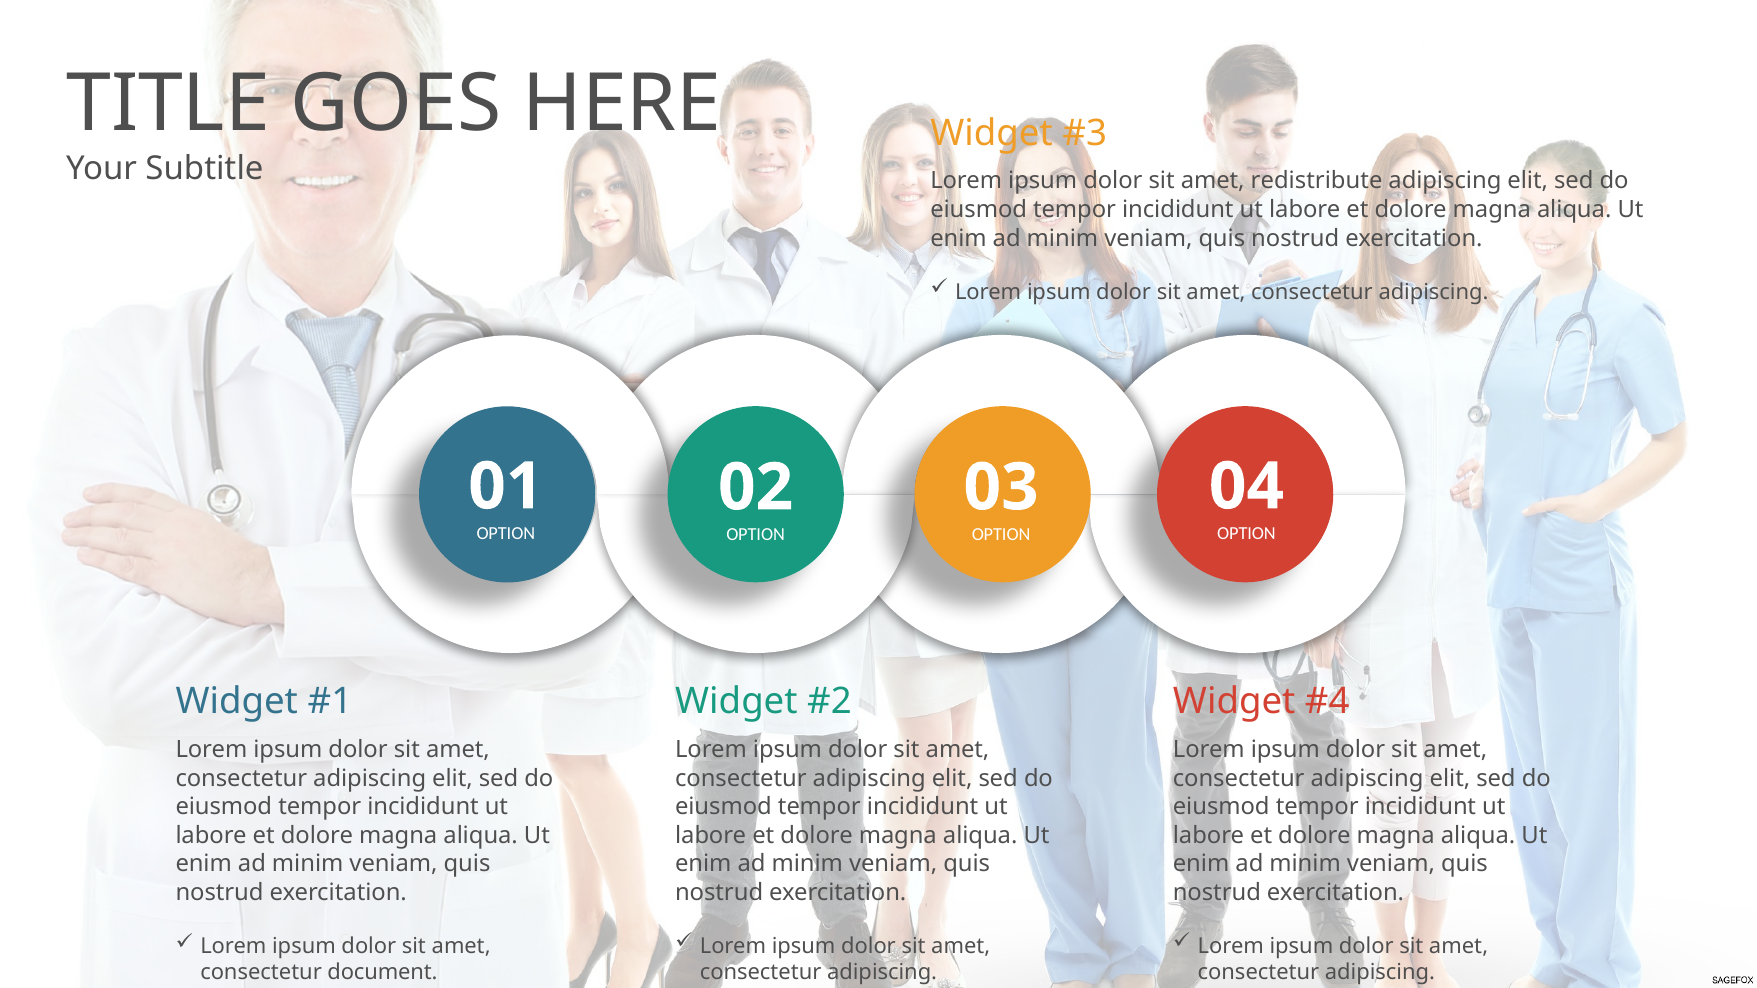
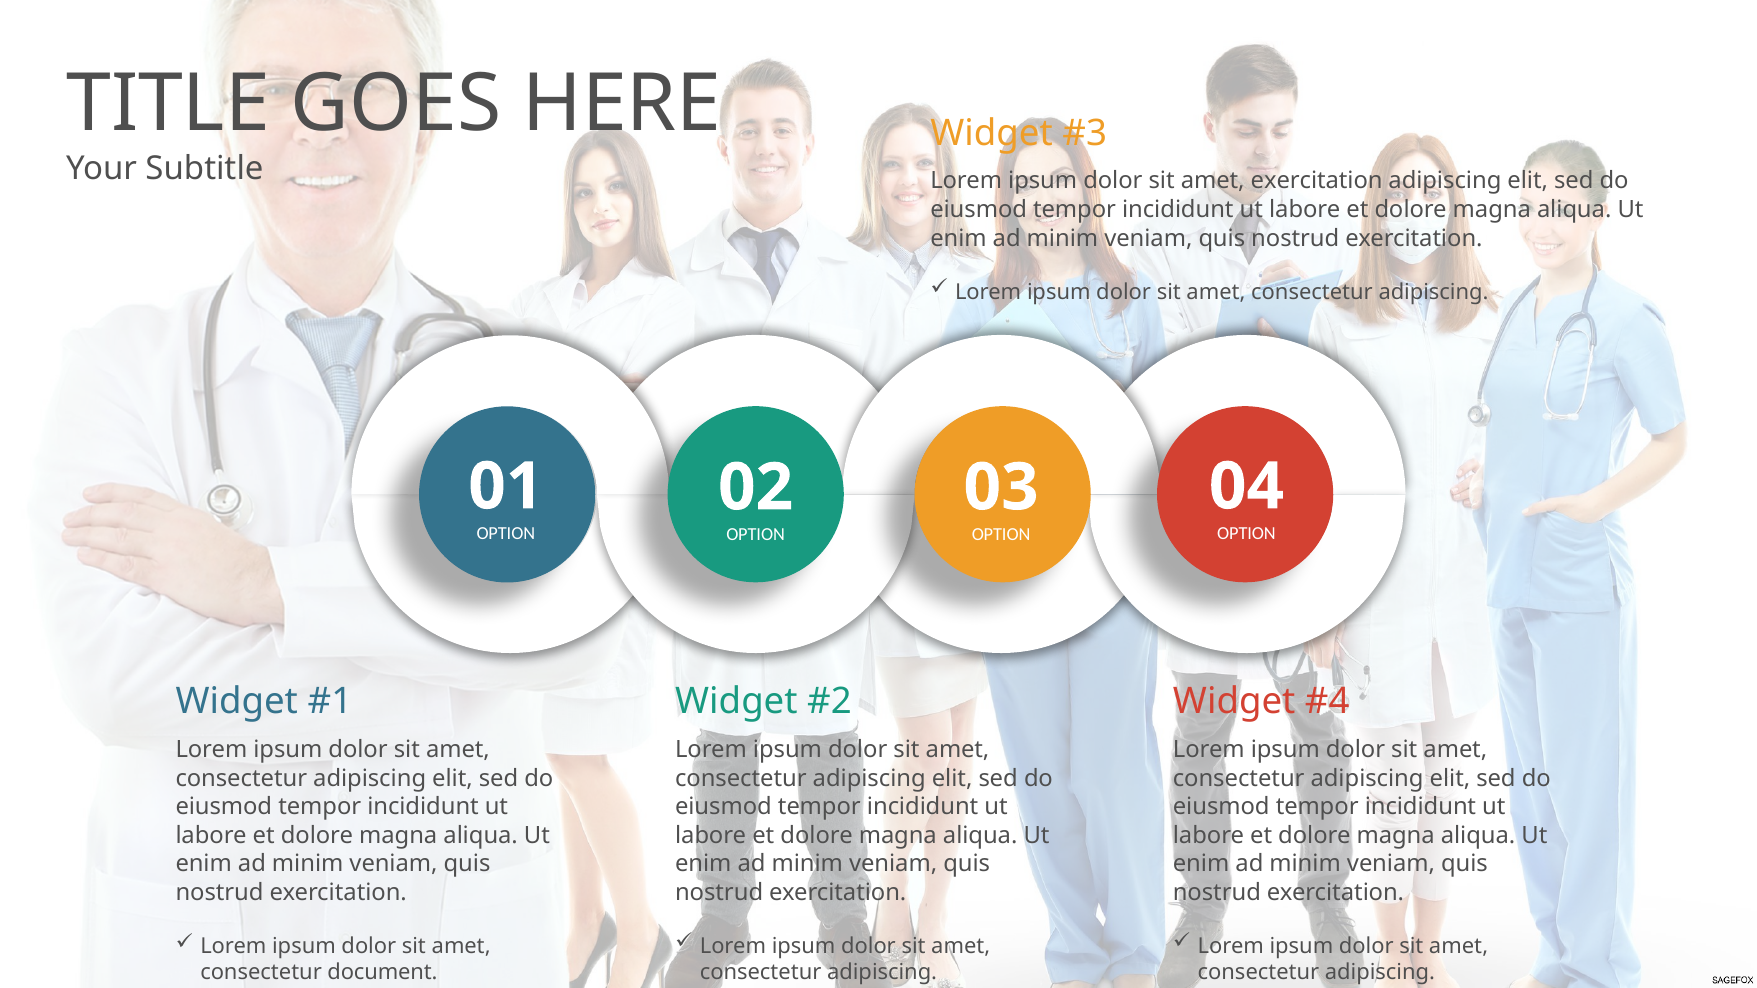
amet redistribute: redistribute -> exercitation
